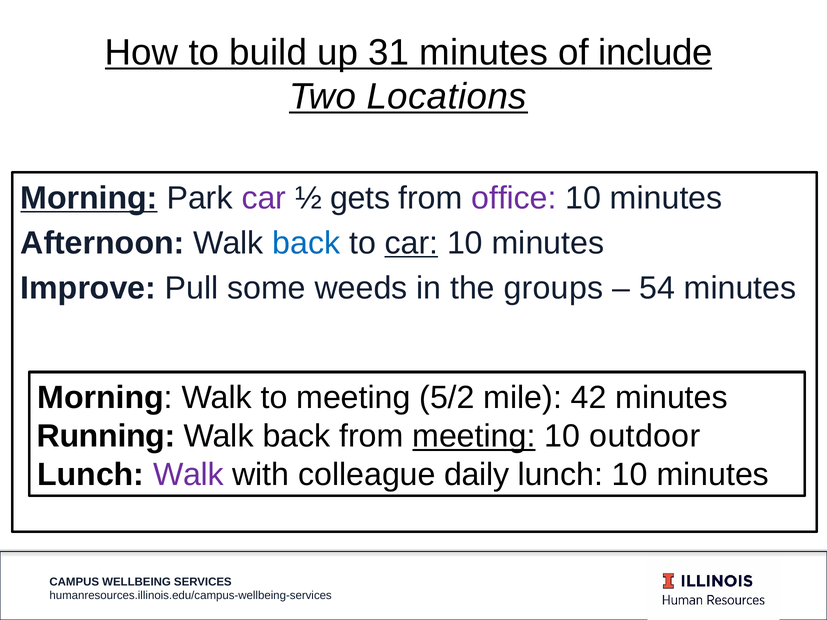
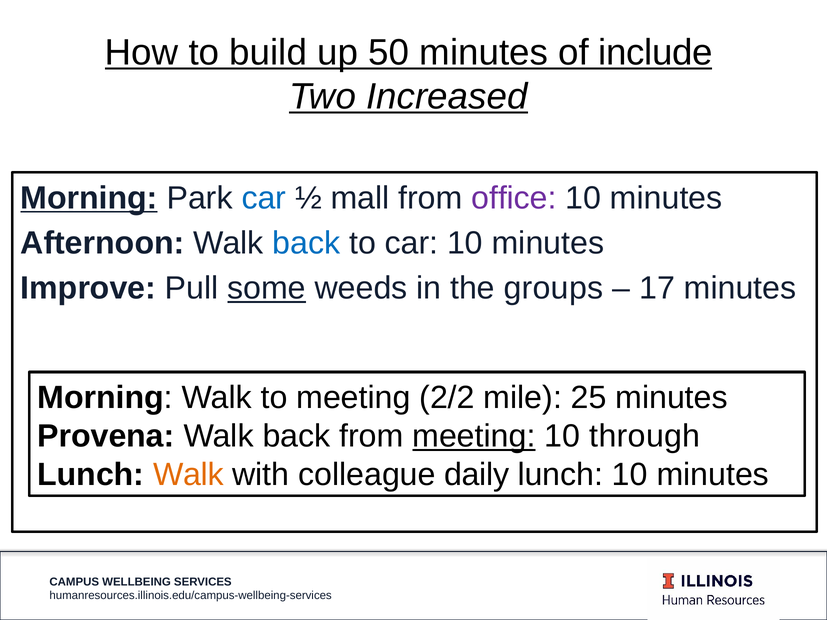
31: 31 -> 50
Locations: Locations -> Increased
car at (264, 198) colour: purple -> blue
gets: gets -> mall
car at (411, 243) underline: present -> none
some underline: none -> present
54: 54 -> 17
5/2: 5/2 -> 2/2
42: 42 -> 25
Running: Running -> Provena
outdoor: outdoor -> through
Walk at (188, 475) colour: purple -> orange
